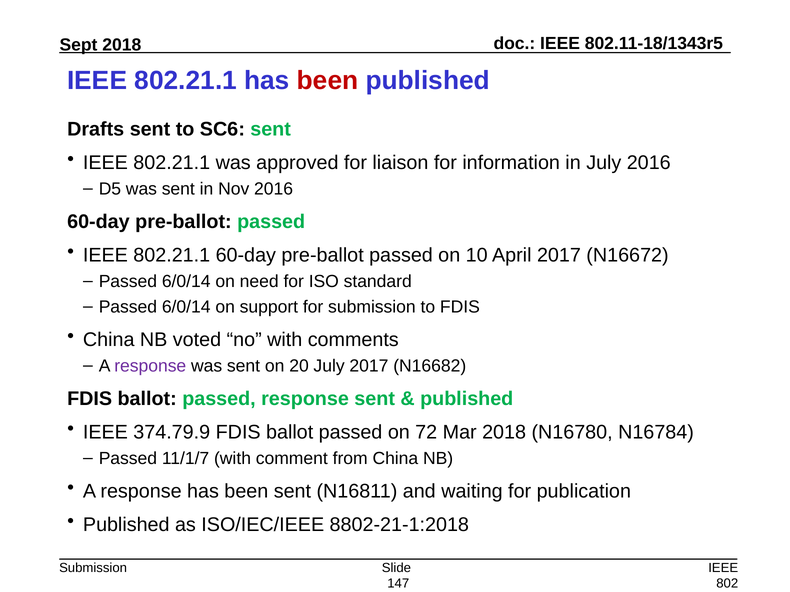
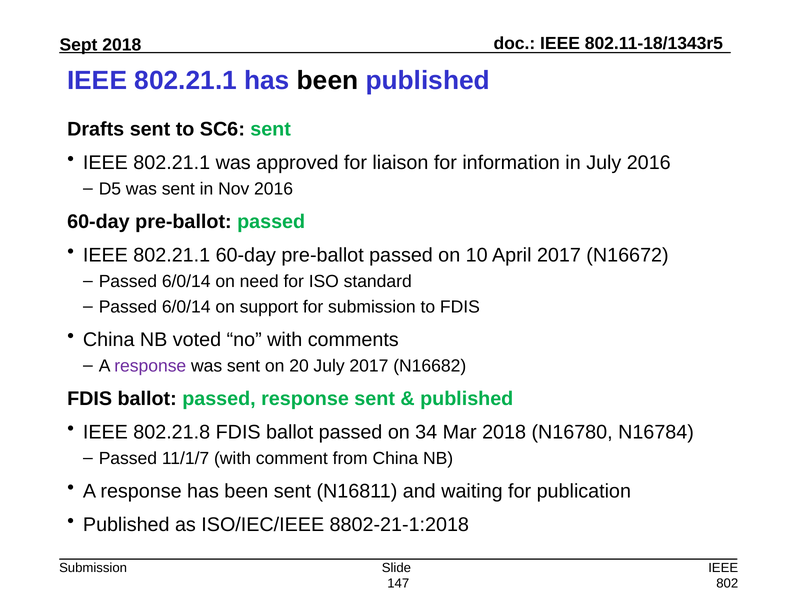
been at (328, 81) colour: red -> black
374.79.9: 374.79.9 -> 802.21.8
72: 72 -> 34
